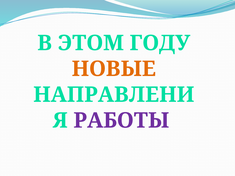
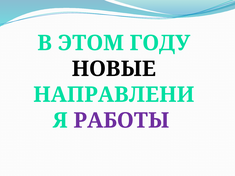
НОВЫЕ colour: orange -> black
